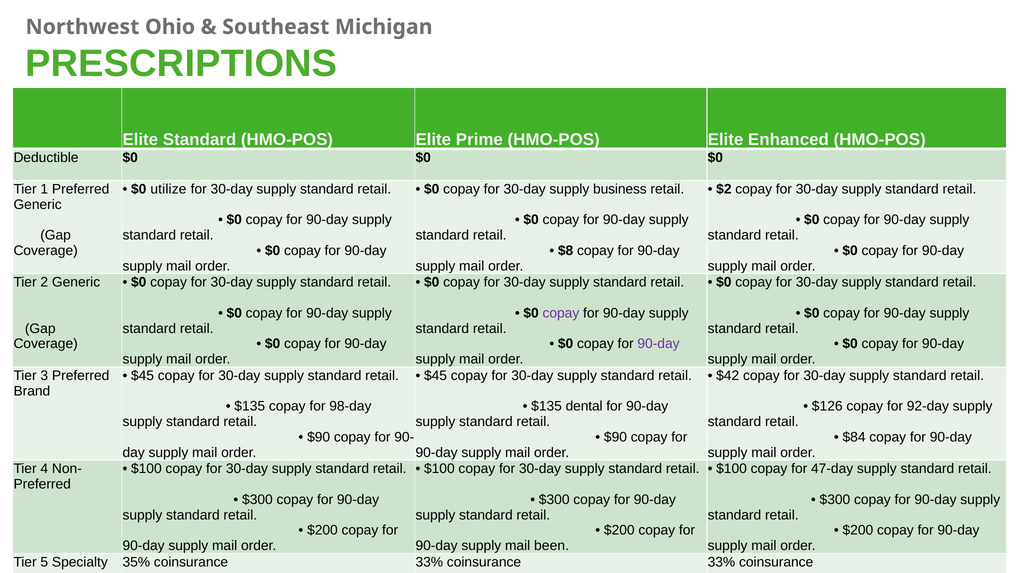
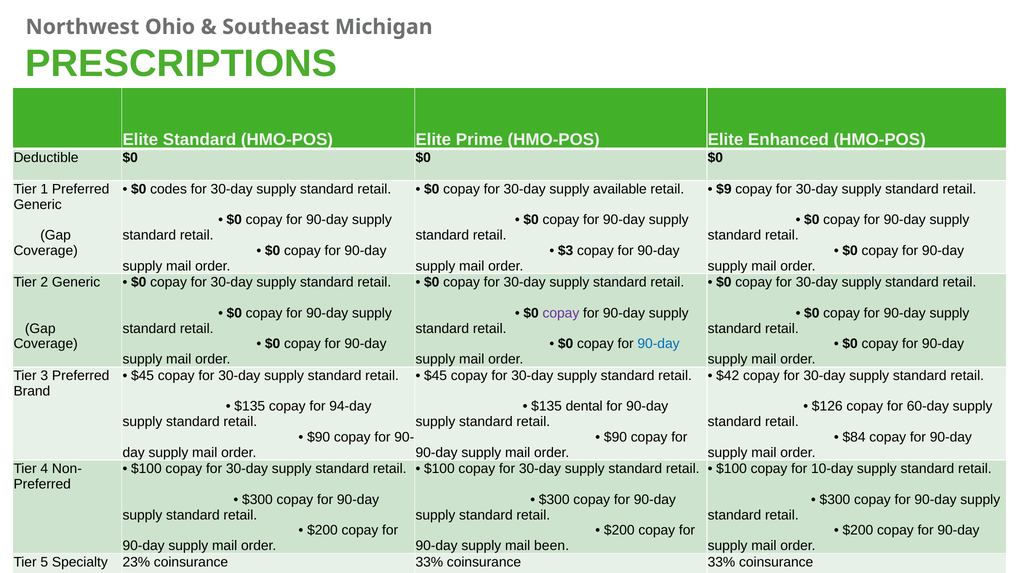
$0 utilize: utilize -> codes
business: business -> available
$2: $2 -> $9
$8: $8 -> $3
90-day at (659, 344) colour: purple -> blue
98-day: 98-day -> 94-day
92-day: 92-day -> 60-day
47-day: 47-day -> 10-day
35%: 35% -> 23%
